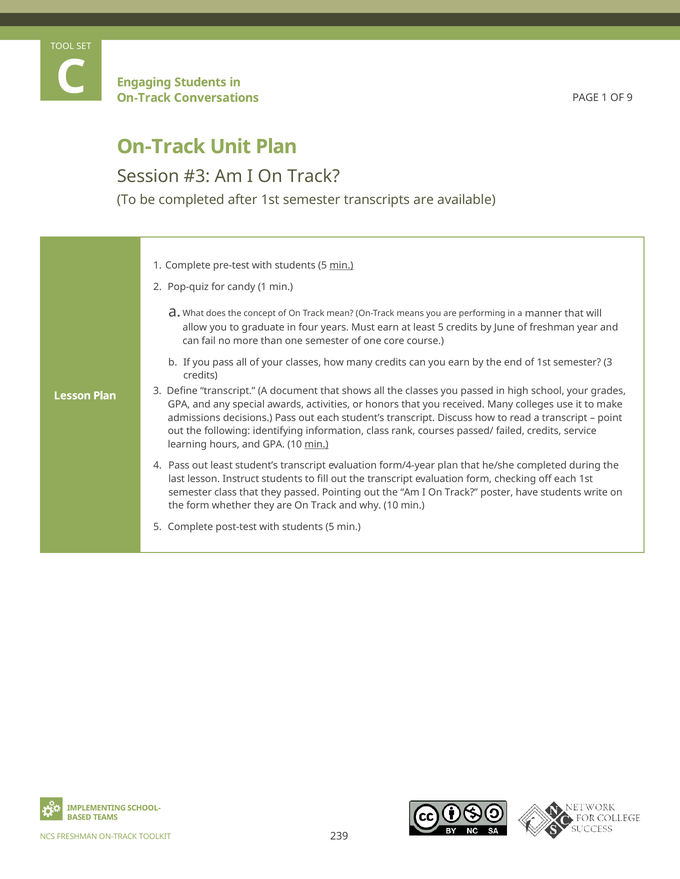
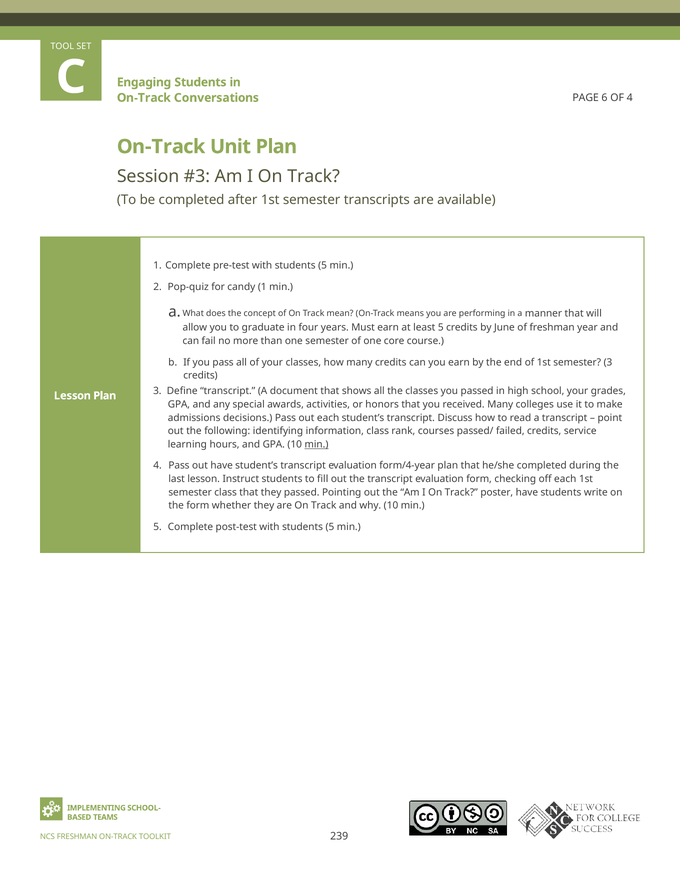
PAGE 1: 1 -> 6
OF 9: 9 -> 4
min at (341, 266) underline: present -> none
out least: least -> have
